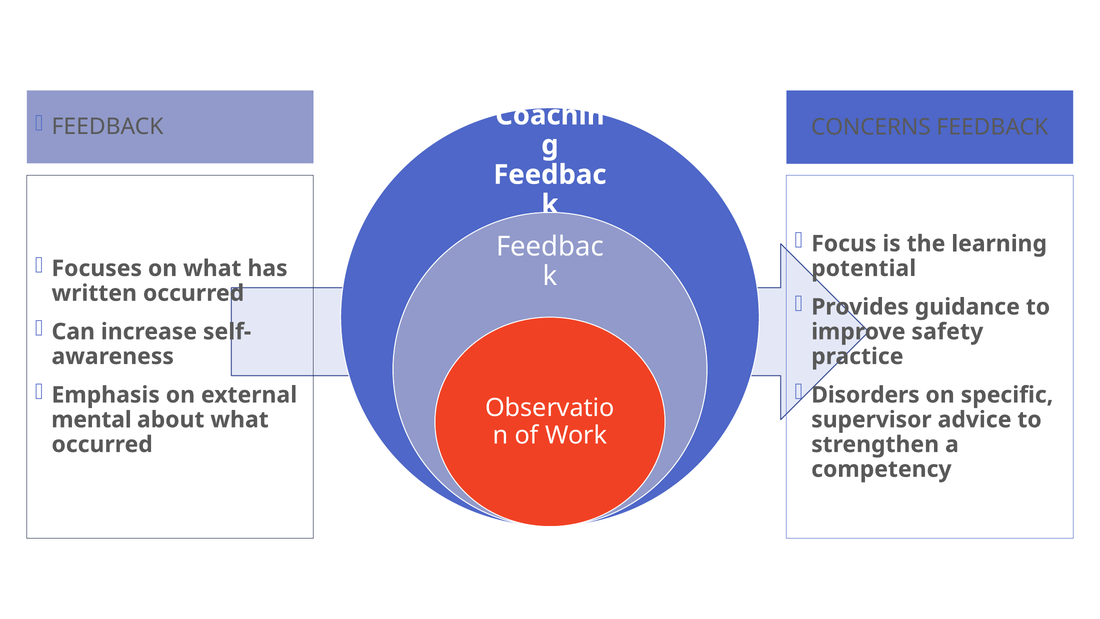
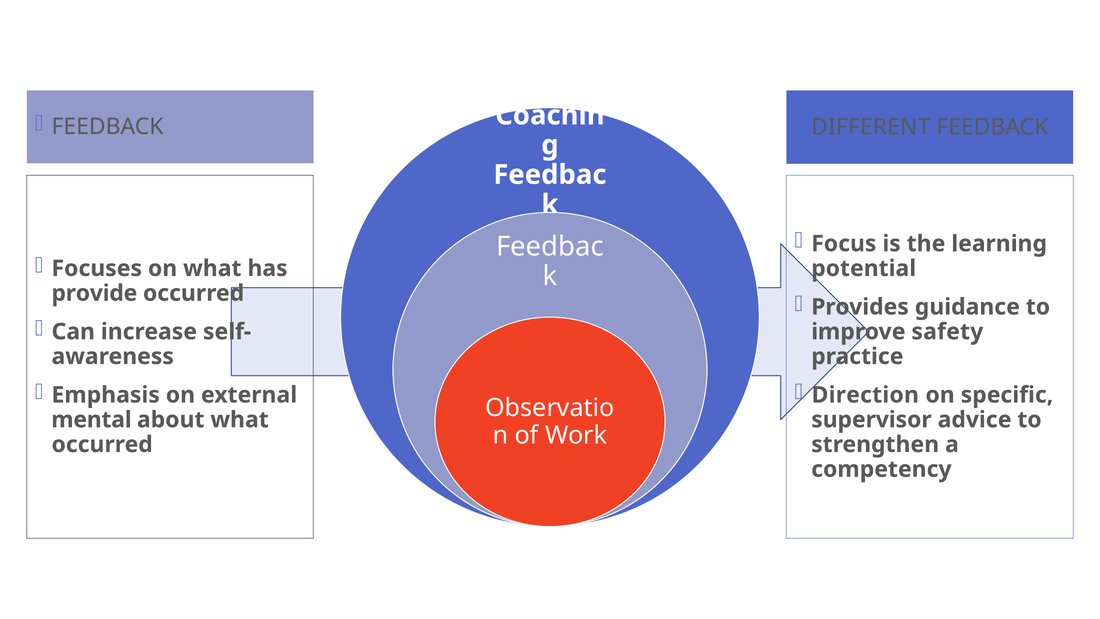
CONCERNS: CONCERNS -> DIFFERENT
written: written -> provide
Disorders: Disorders -> Direction
